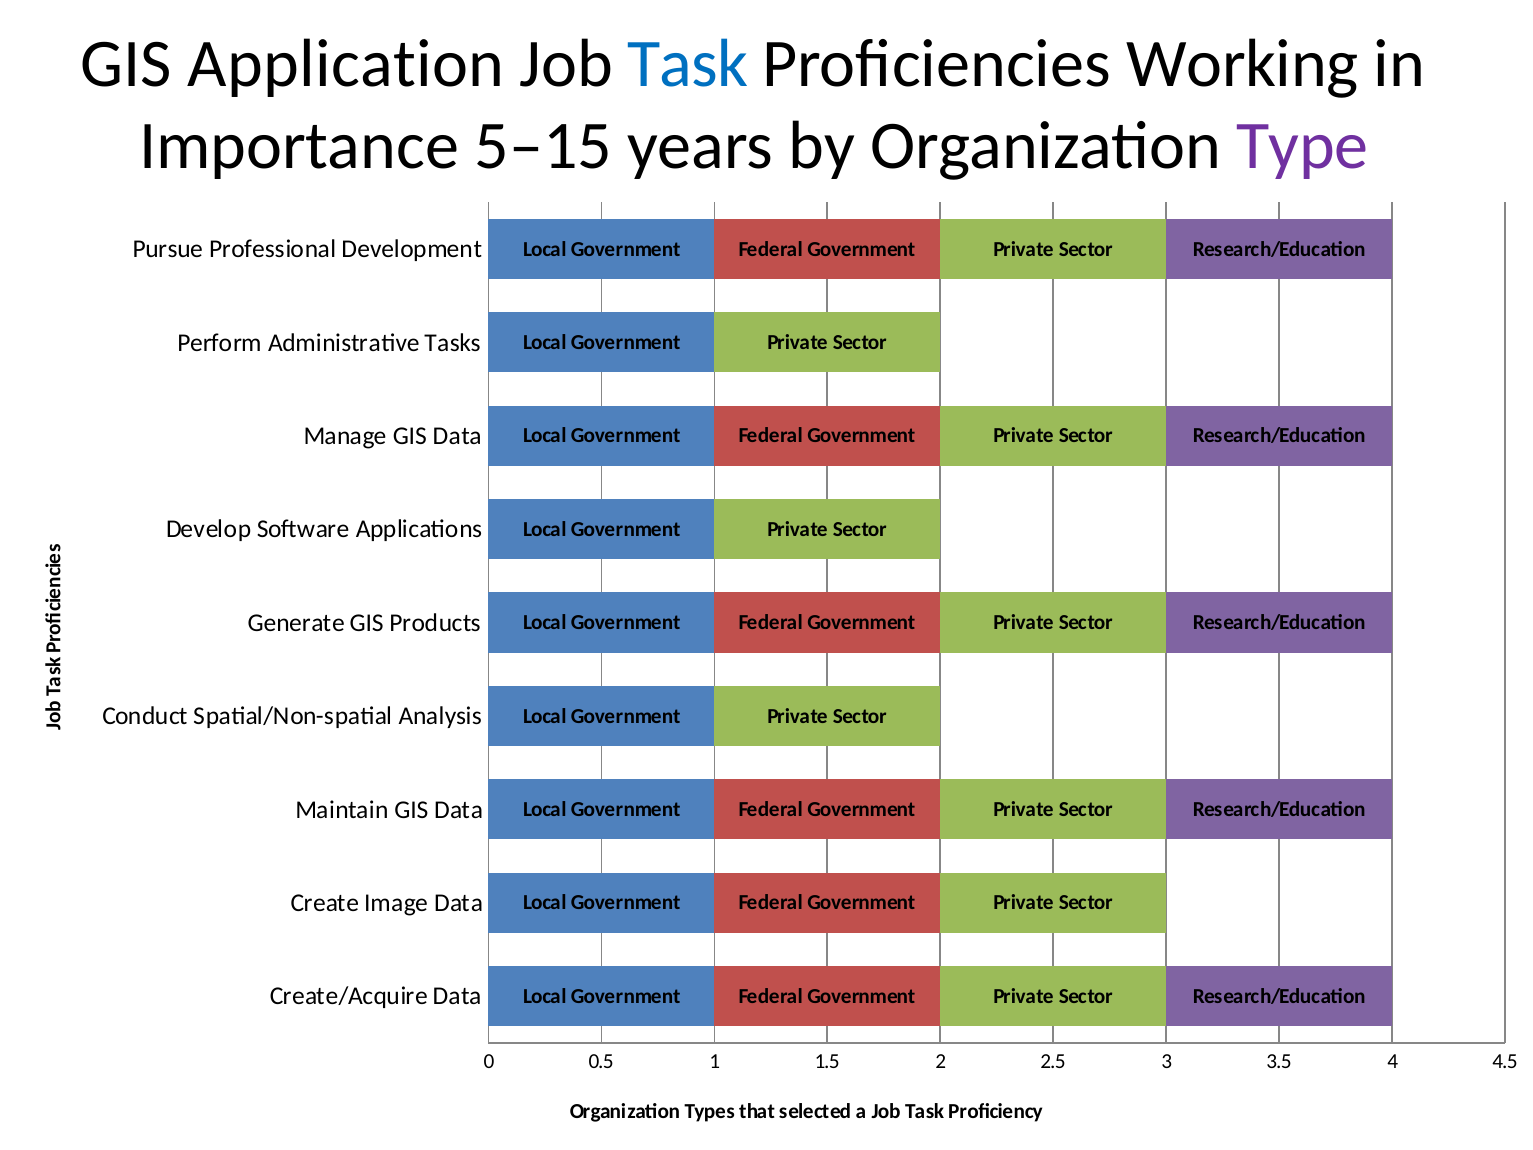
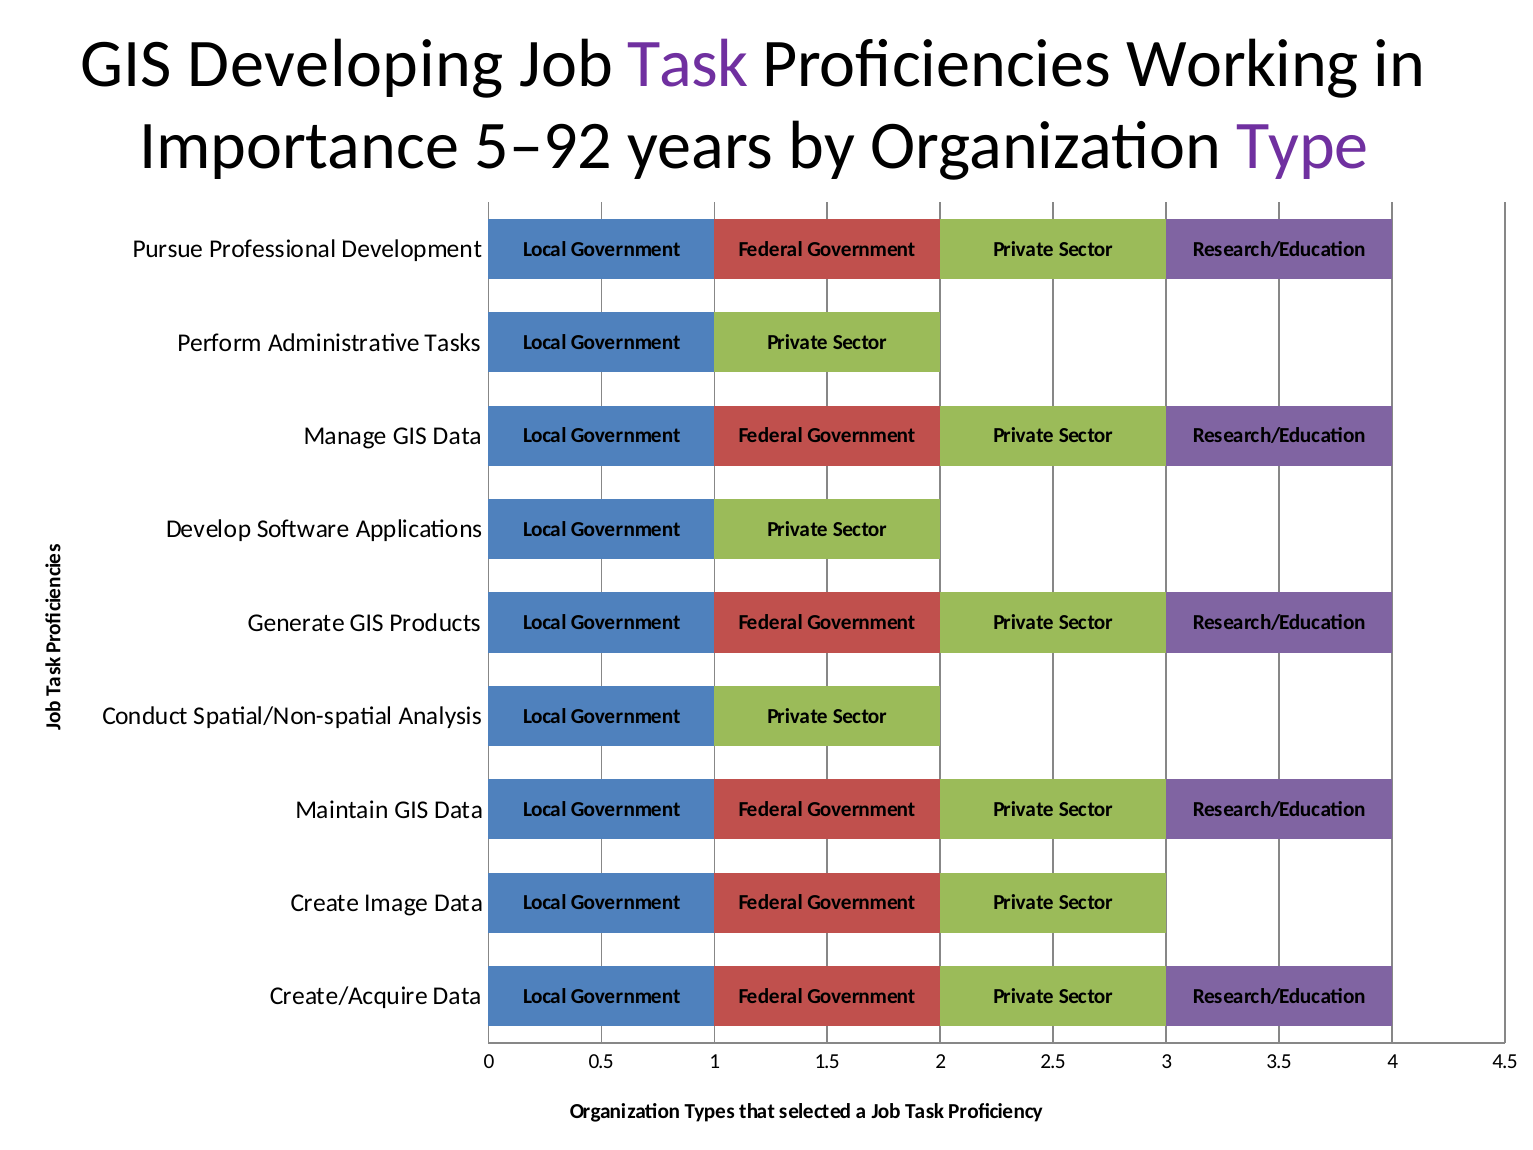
Application: Application -> Developing
Task at (688, 64) colour: blue -> purple
5–15: 5–15 -> 5–92
